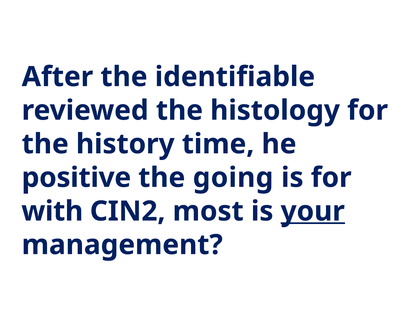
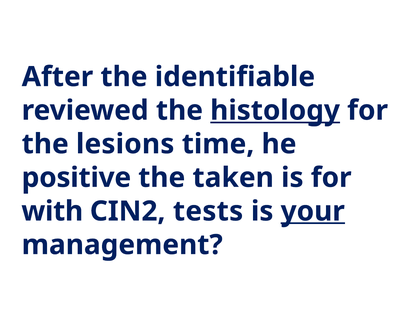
histology underline: none -> present
history: history -> lesions
going: going -> taken
most: most -> tests
